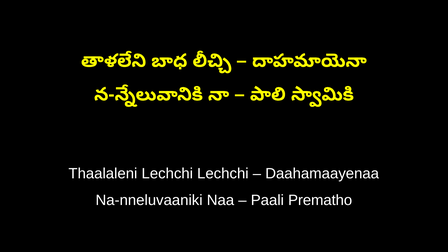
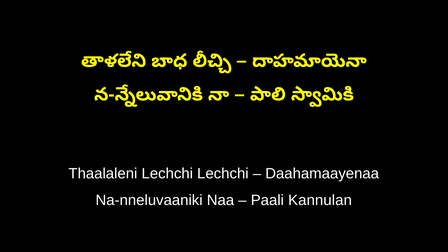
Prematho: Prematho -> Kannulan
